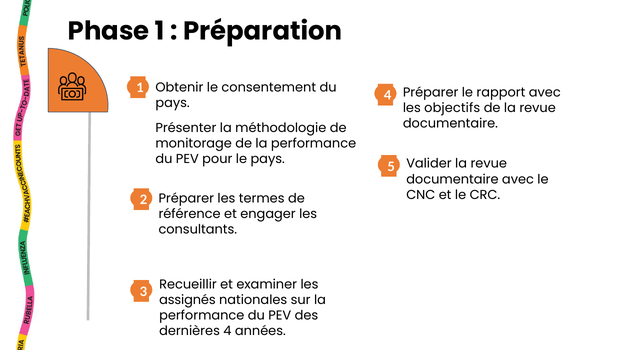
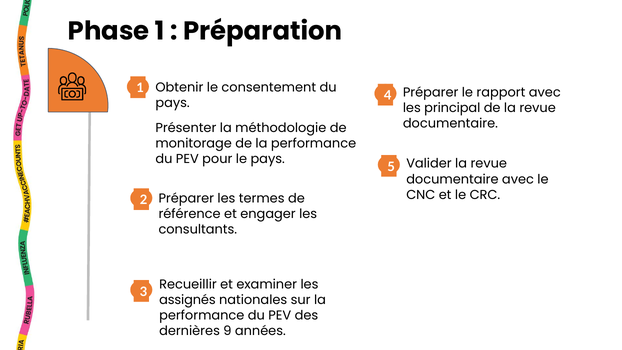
objectifs: objectifs -> principal
dernières 4: 4 -> 9
